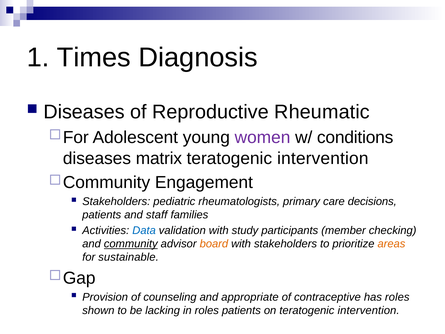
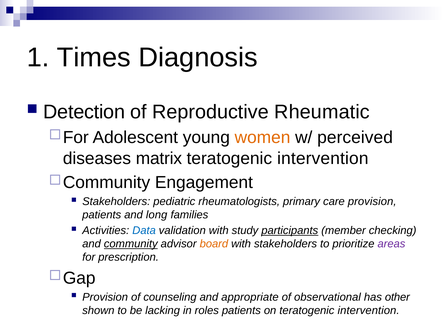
Diseases at (84, 112): Diseases -> Detection
women colour: purple -> orange
conditions: conditions -> perceived
care decisions: decisions -> provision
staff: staff -> long
participants underline: none -> present
areas colour: orange -> purple
sustainable: sustainable -> prescription
contraceptive: contraceptive -> observational
has roles: roles -> other
